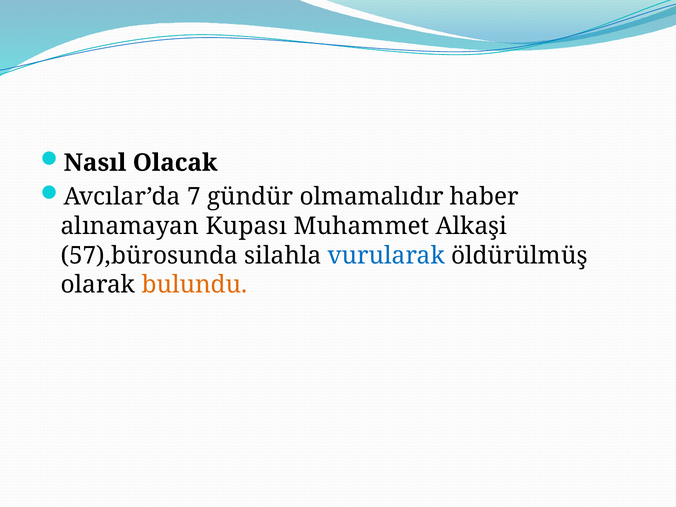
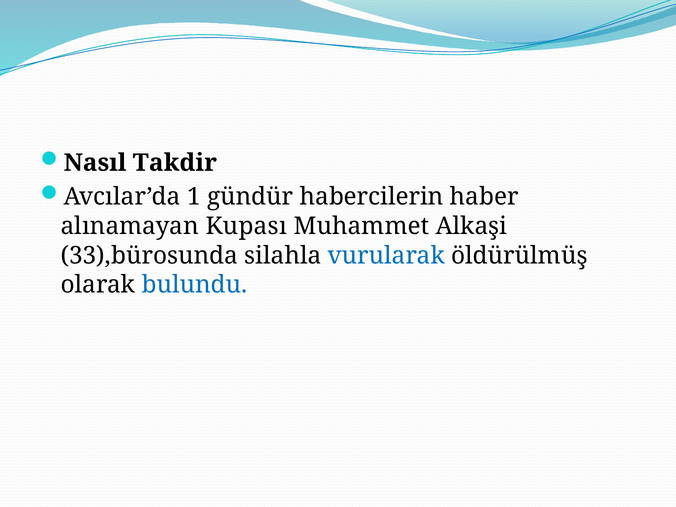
Olacak: Olacak -> Takdir
7: 7 -> 1
olmamalıdır: olmamalıdır -> habercilerin
57),bürosunda: 57),bürosunda -> 33),bürosunda
bulundu colour: orange -> blue
